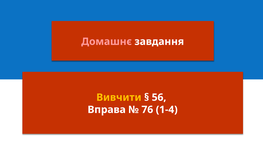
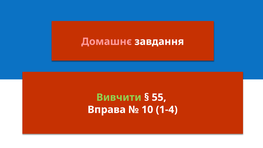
Вивчити colour: yellow -> light green
56: 56 -> 55
76: 76 -> 10
